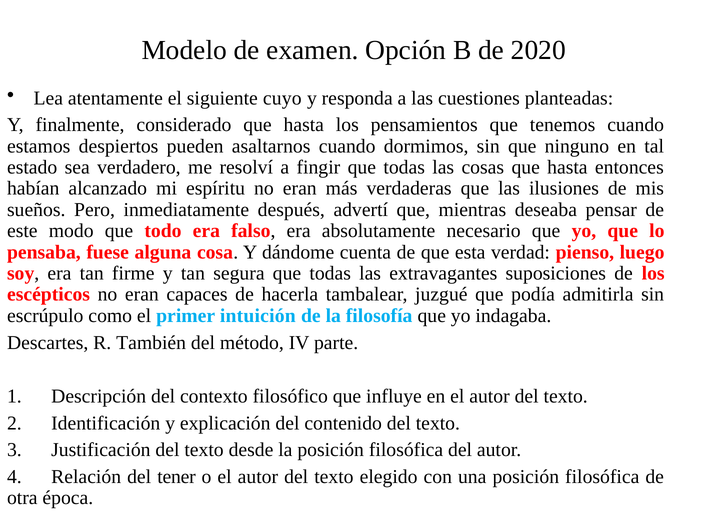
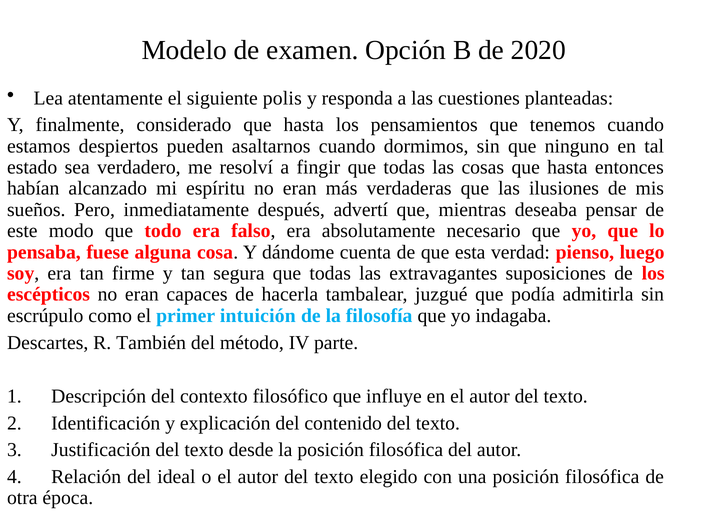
cuyo: cuyo -> polis
tener: tener -> ideal
